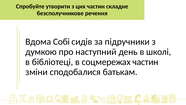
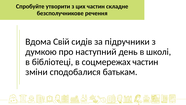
Собі: Собі -> Свій
